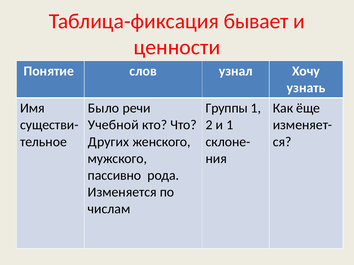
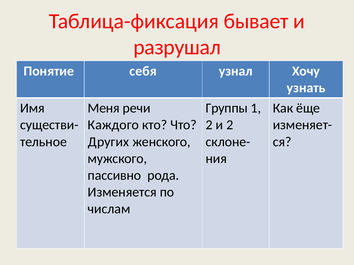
ценности: ценности -> разрушал
слов: слов -> себя
Было: Было -> Меня
Учебной: Учебной -> Каждого
и 1: 1 -> 2
